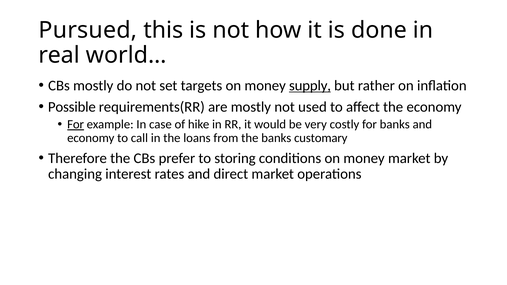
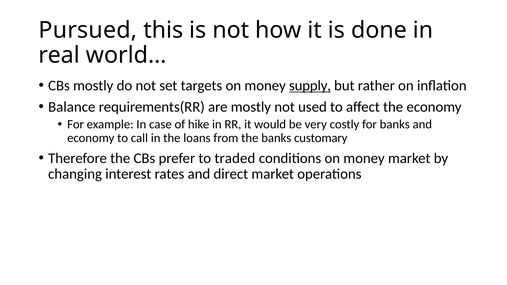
Possible: Possible -> Balance
For at (76, 124) underline: present -> none
storing: storing -> traded
